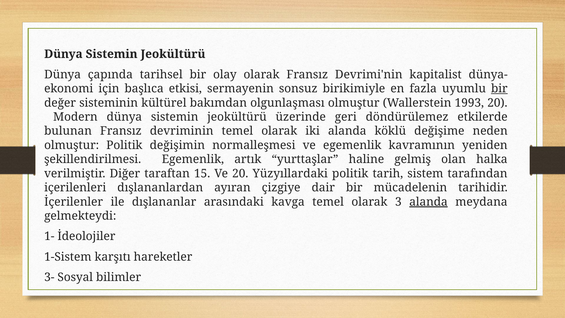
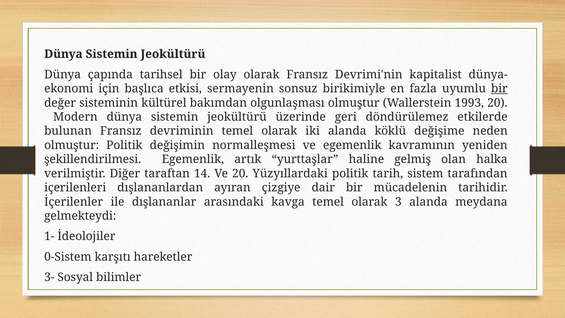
15: 15 -> 14
alanda at (428, 202) underline: present -> none
1-Sistem: 1-Sistem -> 0-Sistem
